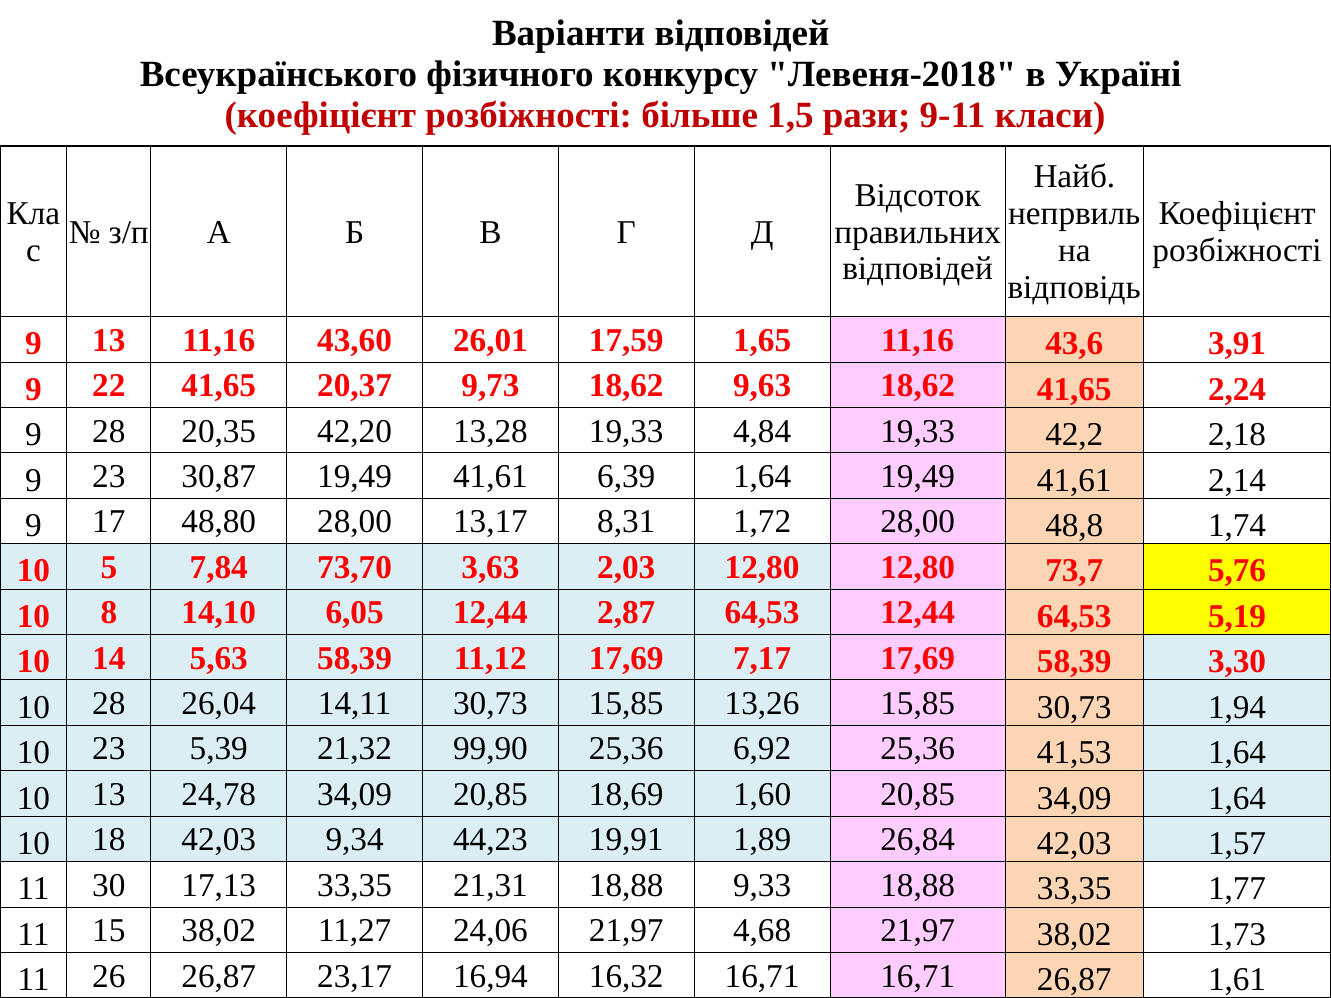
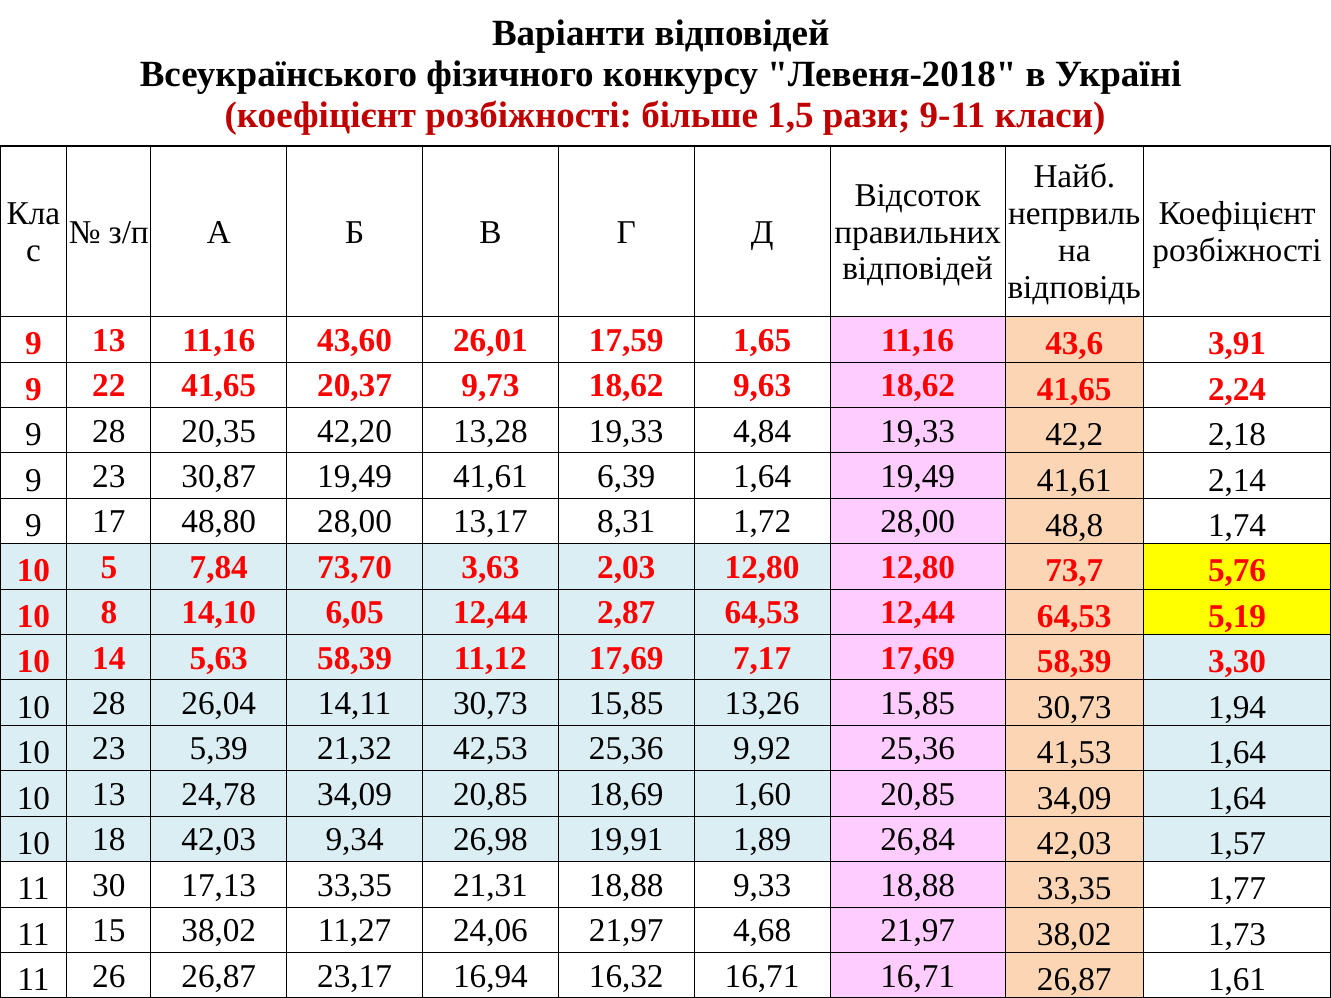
99,90: 99,90 -> 42,53
6,92: 6,92 -> 9,92
44,23: 44,23 -> 26,98
